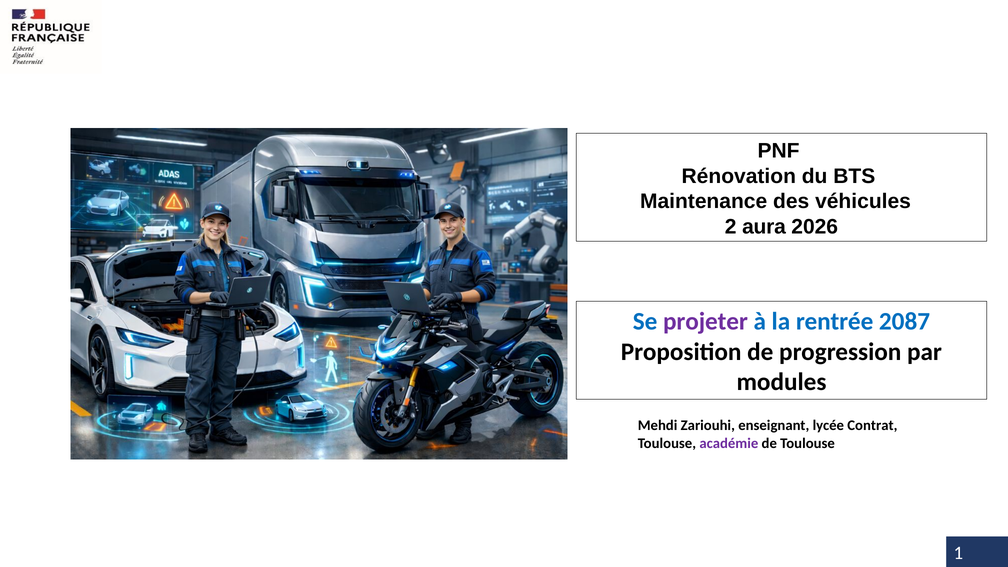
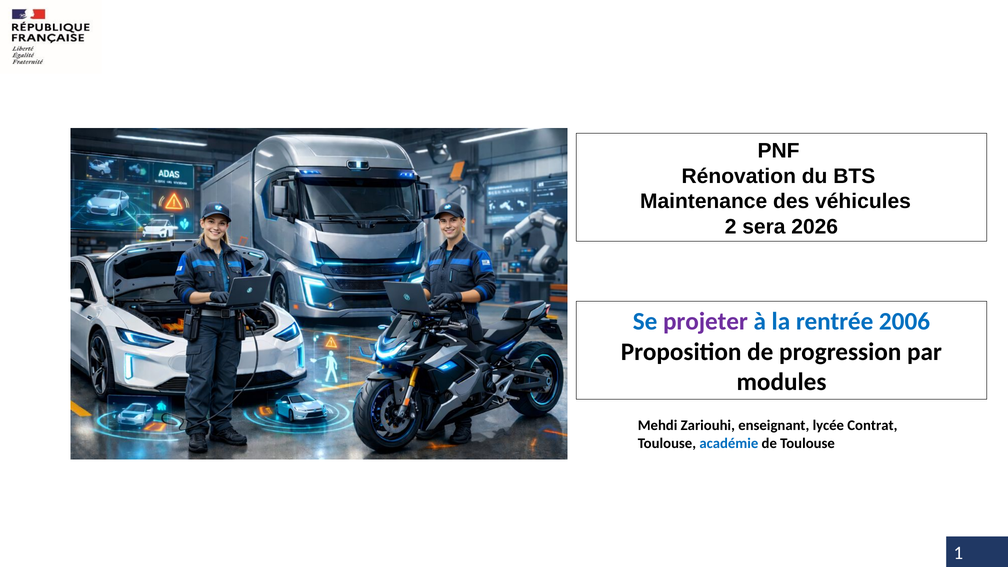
aura: aura -> sera
2087: 2087 -> 2006
académie colour: purple -> blue
